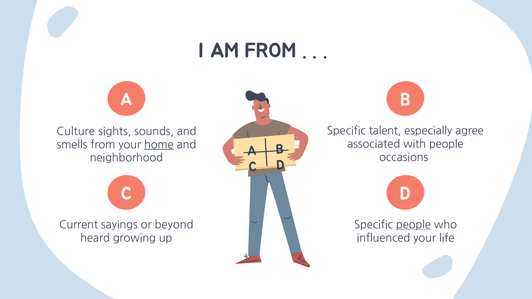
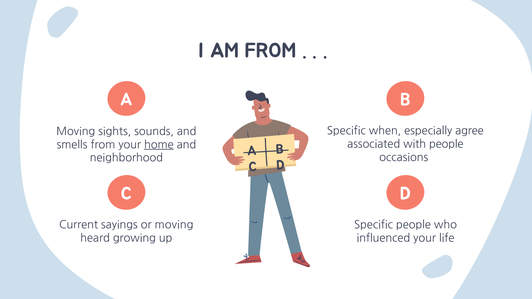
talent: talent -> when
Culture at (76, 132): Culture -> Moving
or beyond: beyond -> moving
people at (413, 225) underline: present -> none
